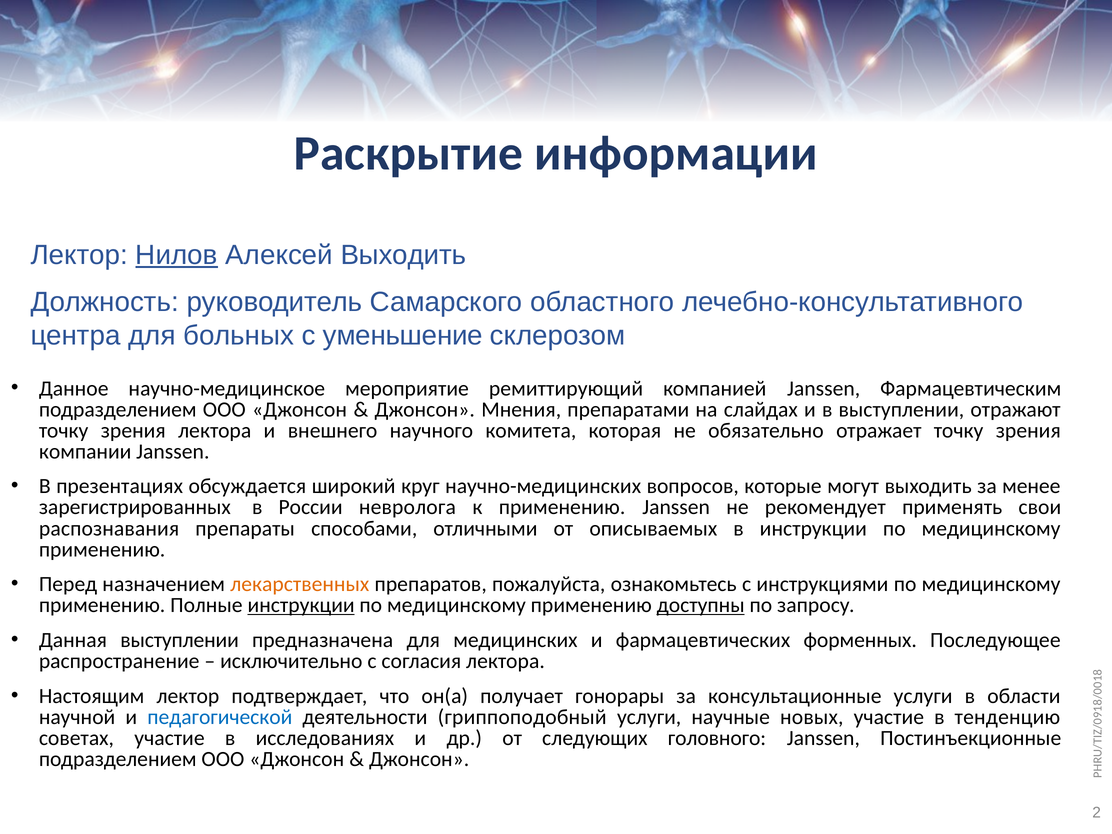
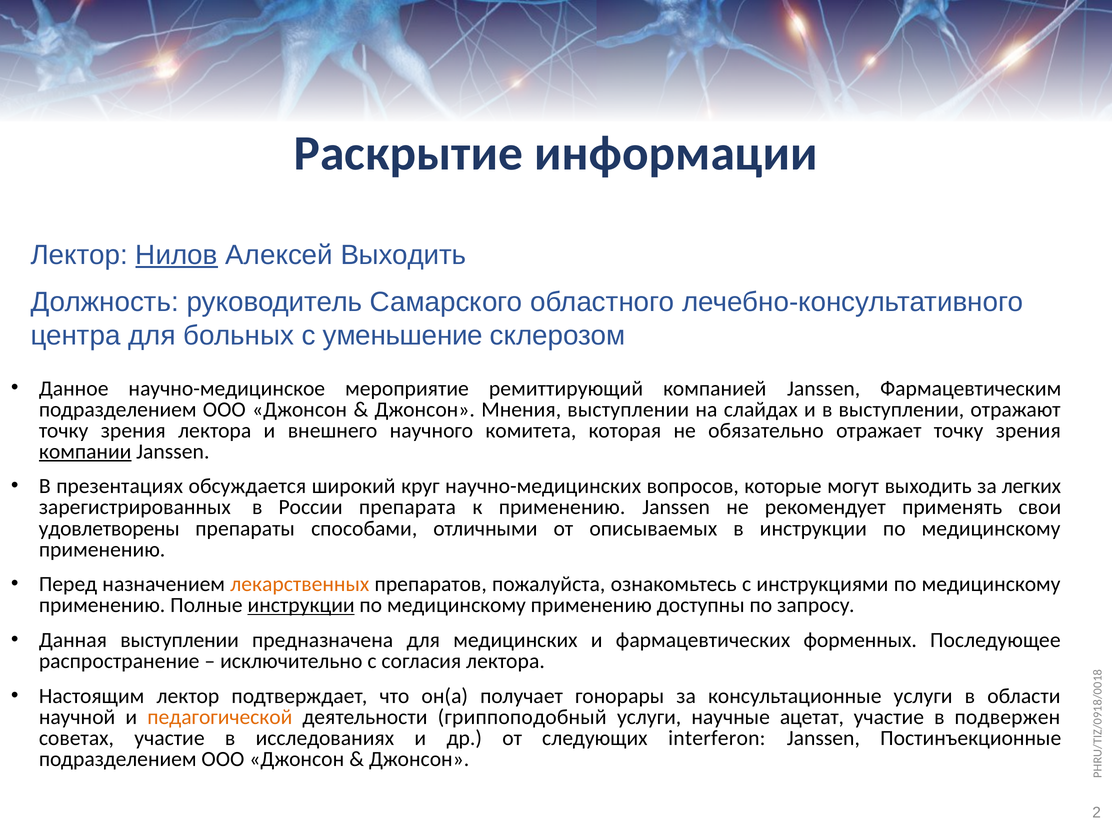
Мнения препаратами: препаратами -> выступлении
компании underline: none -> present
менее: менее -> легких
невролога: невролога -> препарата
распознавания: распознавания -> удовлетворены
доступны underline: present -> none
педагогической colour: blue -> orange
новых: новых -> ацетат
тенденцию: тенденцию -> подвержен
головного: головного -> interferon
